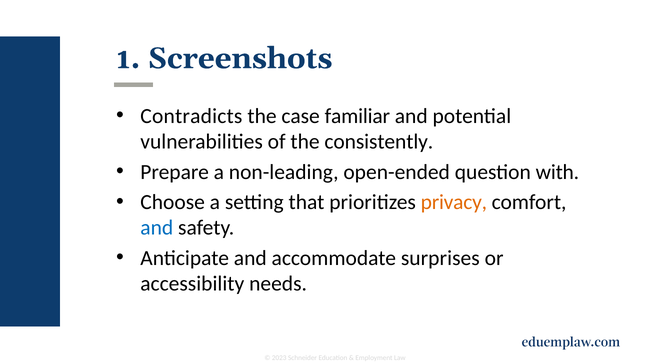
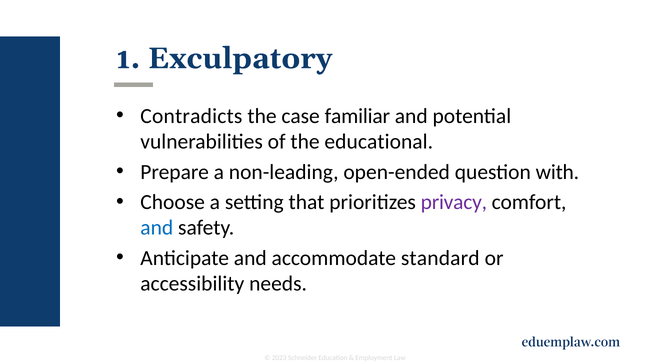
Screenshots: Screenshots -> Exculpatory
consistently: consistently -> educational
privacy colour: orange -> purple
surprises: surprises -> standard
